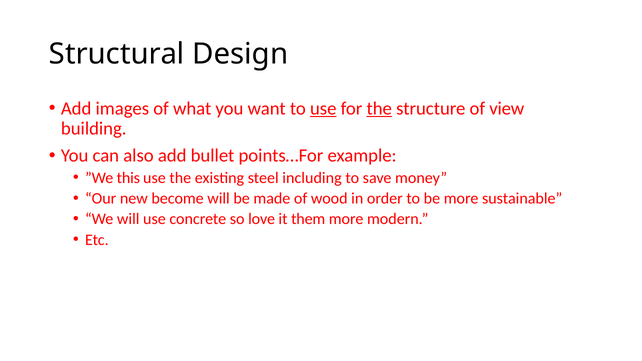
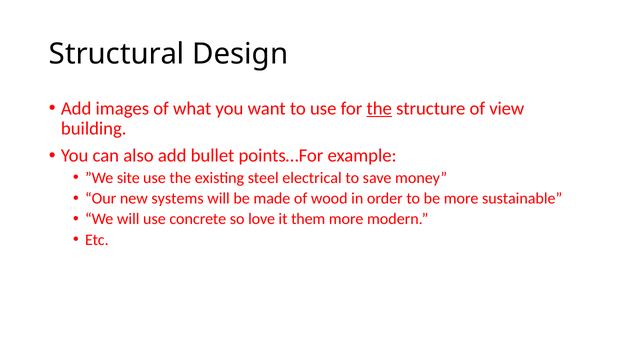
use at (323, 109) underline: present -> none
this: this -> site
including: including -> electrical
become: become -> systems
